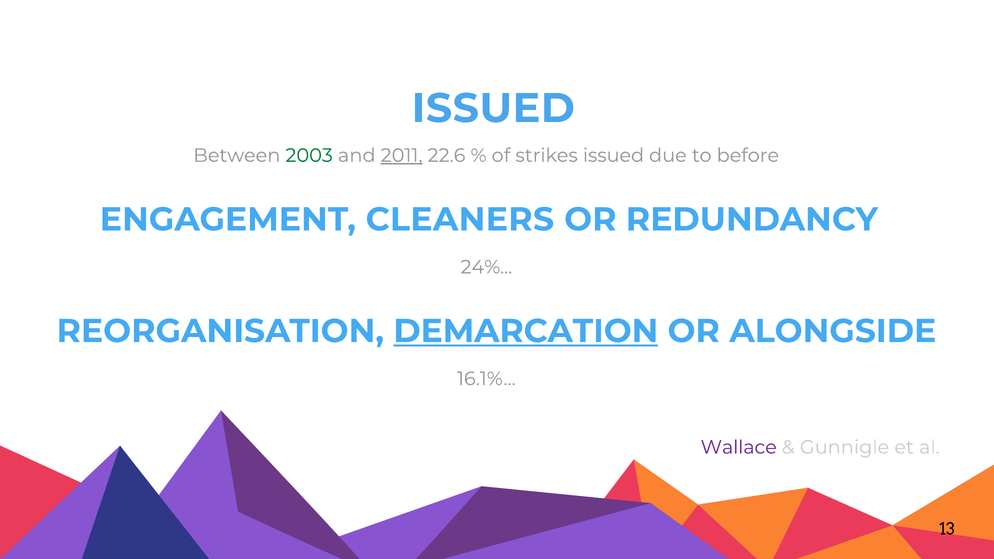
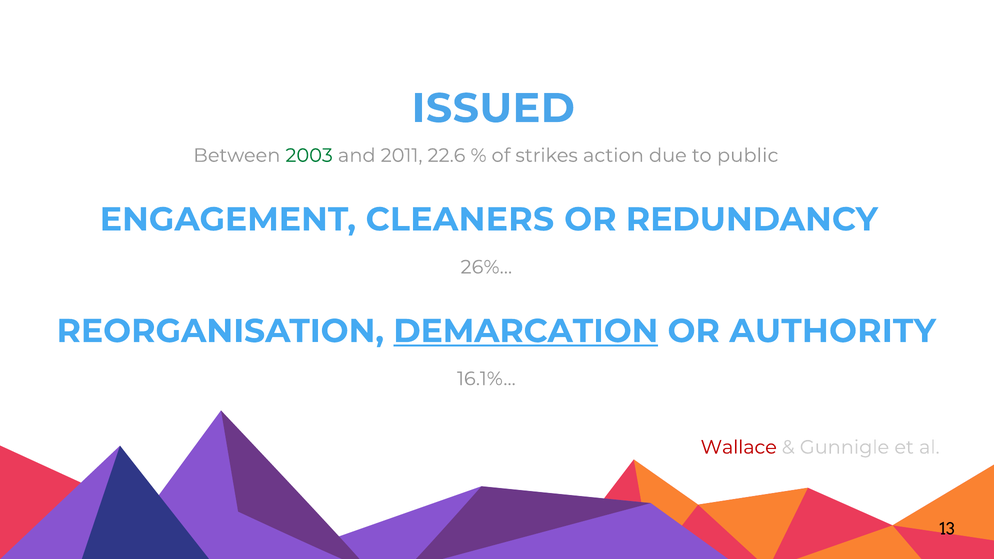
2011 underline: present -> none
strikes issued: issued -> action
before: before -> public
24%: 24% -> 26%
ALONGSIDE: ALONGSIDE -> AUTHORITY
Wallace colour: purple -> red
